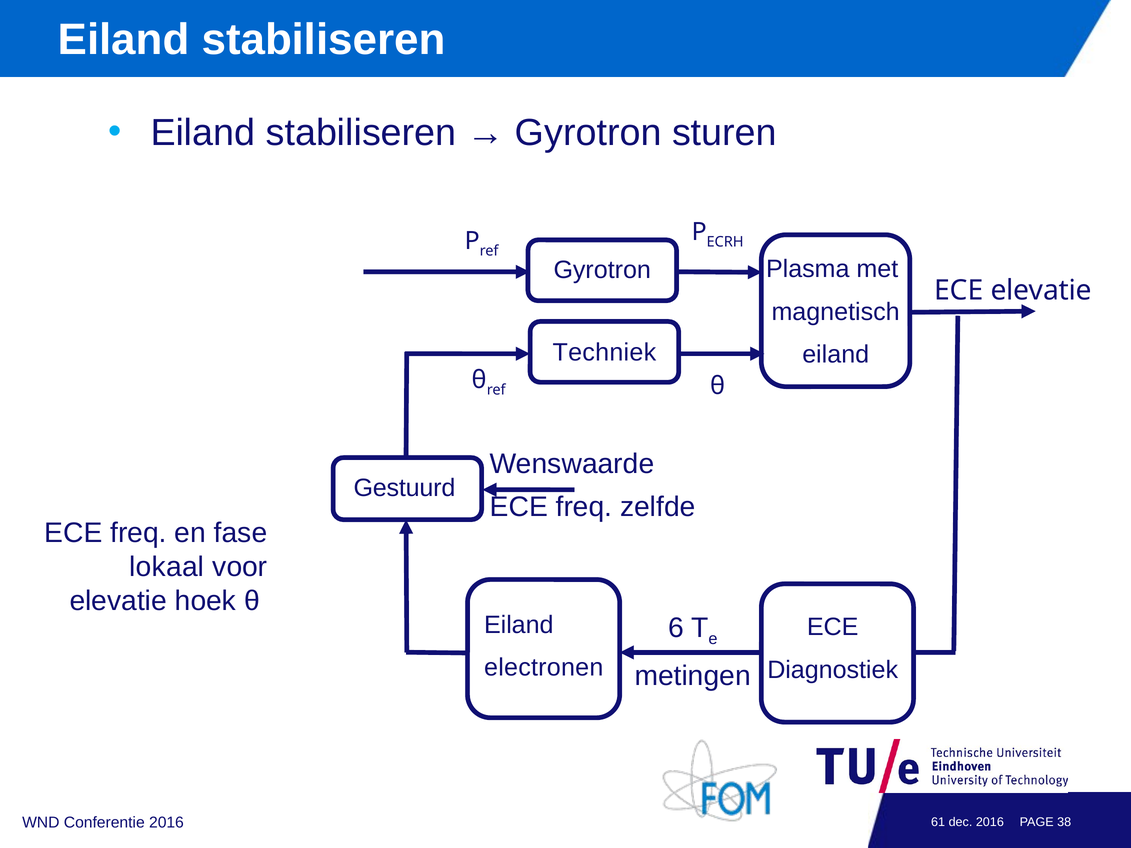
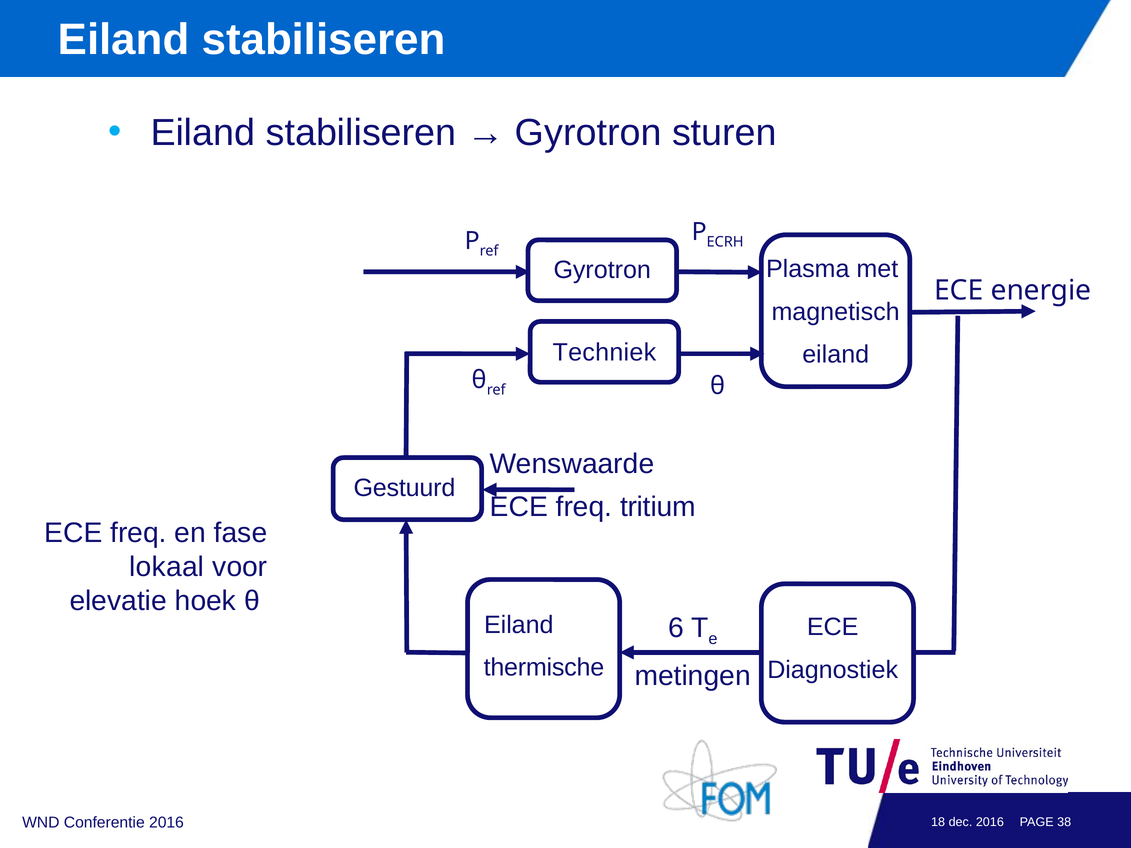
elevatie at (1041, 290): elevatie -> energie
zelfde: zelfde -> tritium
electronen: electronen -> thermische
61: 61 -> 18
